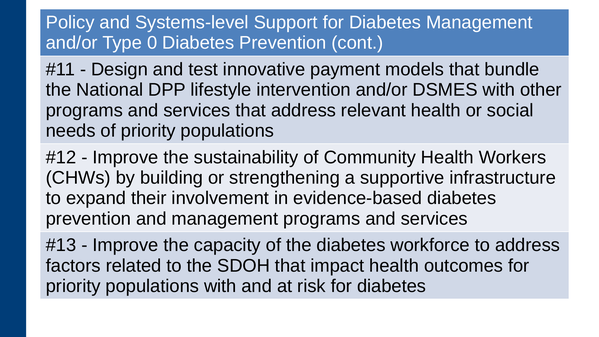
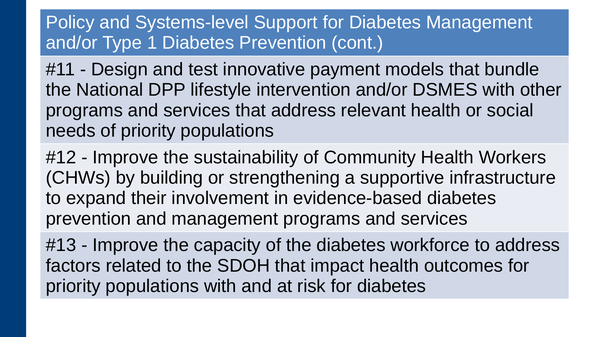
0: 0 -> 1
